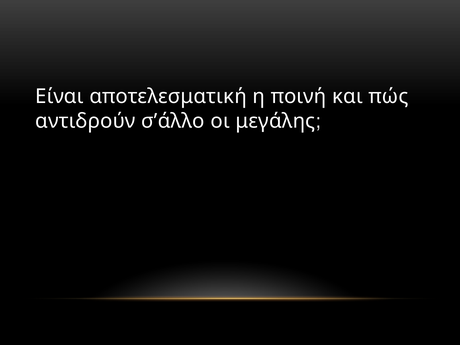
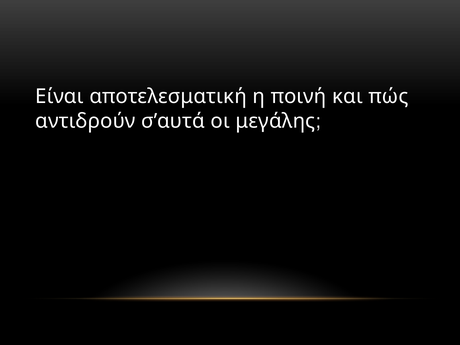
σ’άλλο: σ’άλλο -> σ’αυτά
